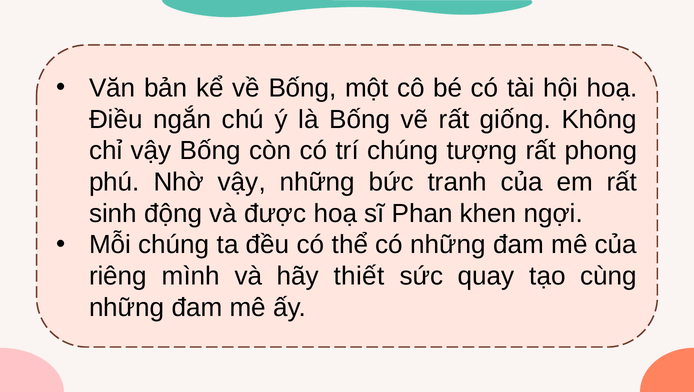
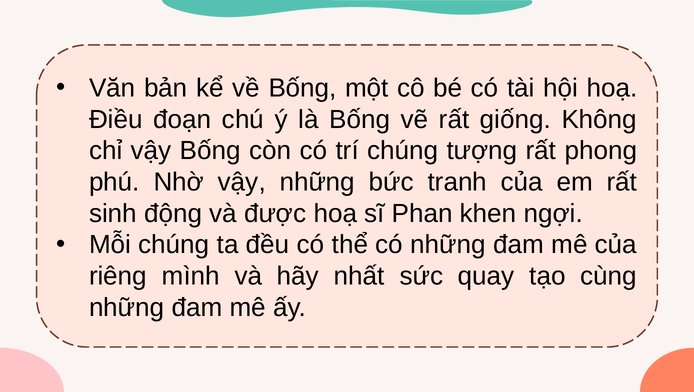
ngắn: ngắn -> đoạn
thiết: thiết -> nhất
